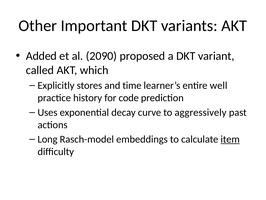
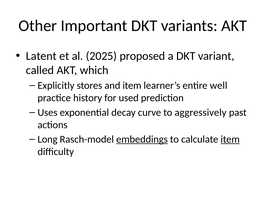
Added: Added -> Latent
2090: 2090 -> 2025
and time: time -> item
code: code -> used
embeddings underline: none -> present
